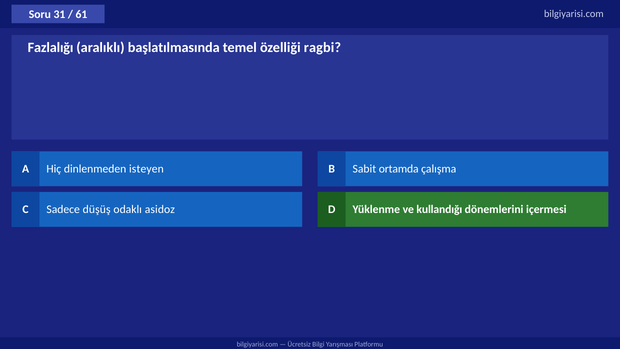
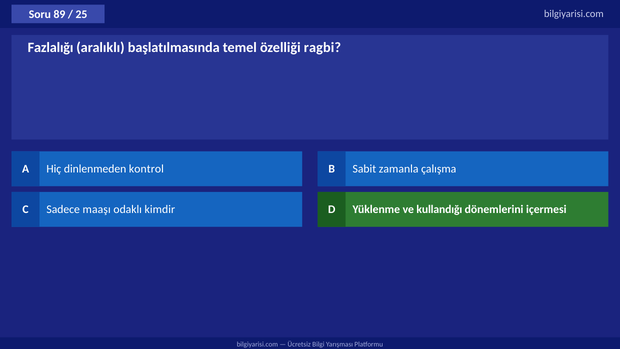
31: 31 -> 89
61: 61 -> 25
isteyen: isteyen -> kontrol
ortamda: ortamda -> zamanla
düşüş: düşüş -> maaşı
asidoz: asidoz -> kimdir
